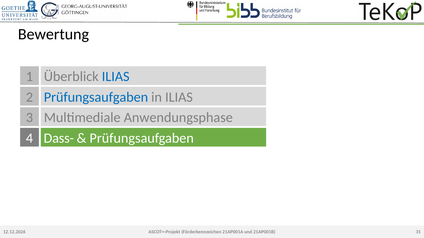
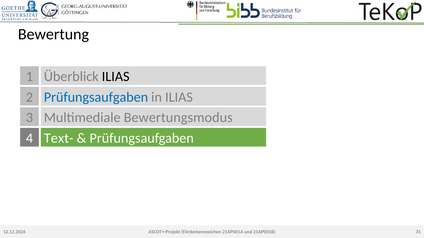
ILIAS at (116, 77) colour: blue -> black
Anwendungsphase: Anwendungsphase -> Bewertungsmodus
Dass-: Dass- -> Text-
